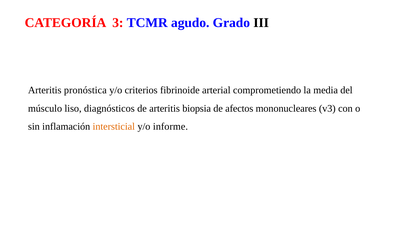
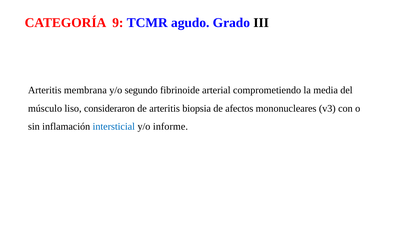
3: 3 -> 9
pronóstica: pronóstica -> membrana
criterios: criterios -> segundo
diagnósticos: diagnósticos -> consideraron
intersticial colour: orange -> blue
